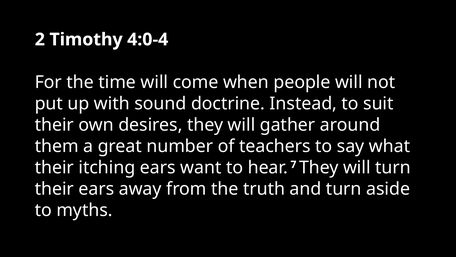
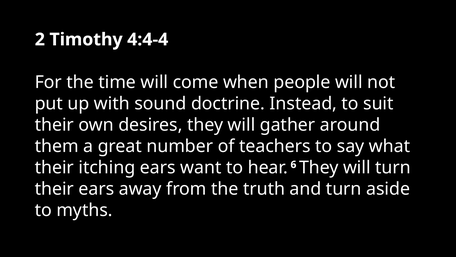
4:0-4: 4:0-4 -> 4:4-4
7: 7 -> 6
